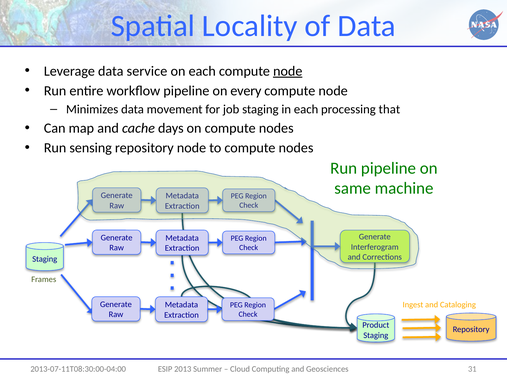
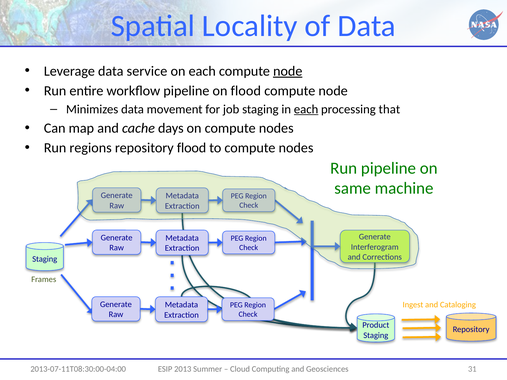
on every: every -> flood
each at (306, 109) underline: none -> present
sensing: sensing -> regions
repository node: node -> flood
